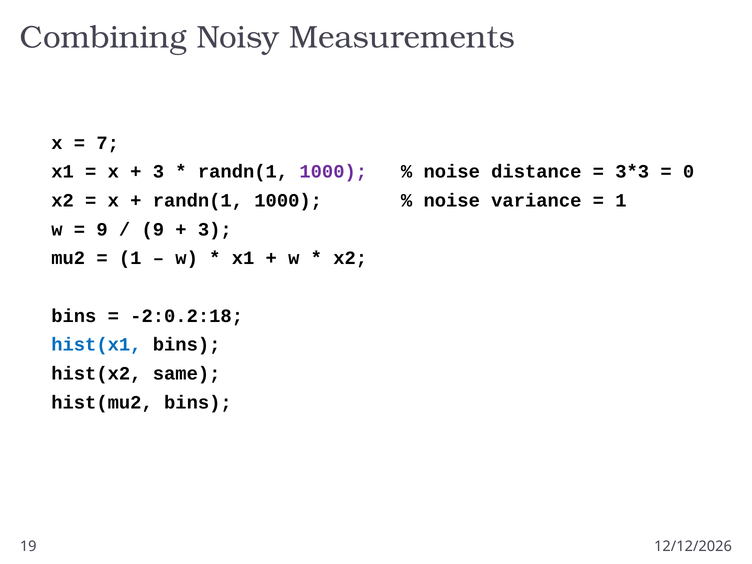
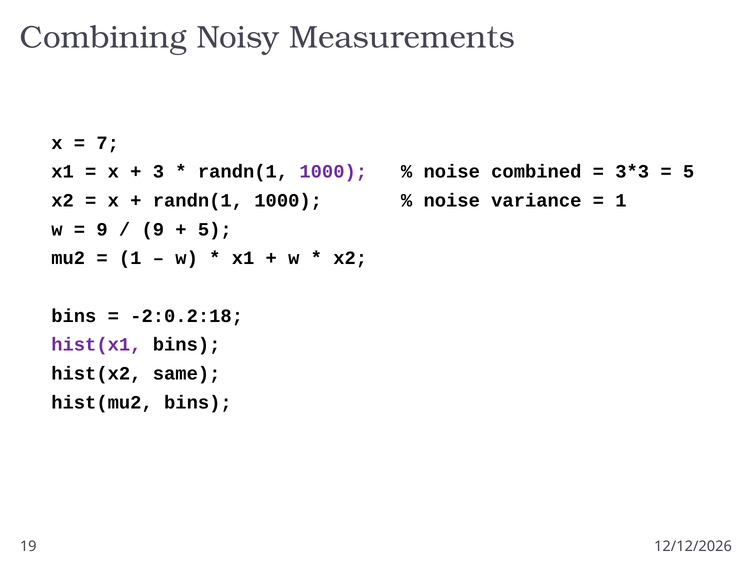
distance: distance -> combined
0 at (689, 172): 0 -> 5
3 at (215, 229): 3 -> 5
hist(x1 colour: blue -> purple
